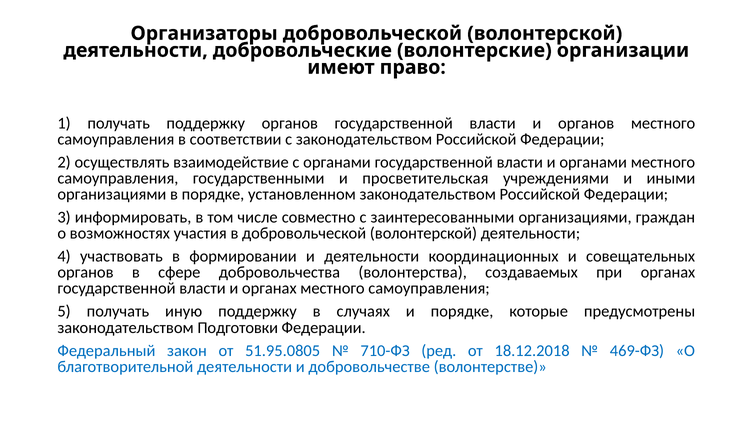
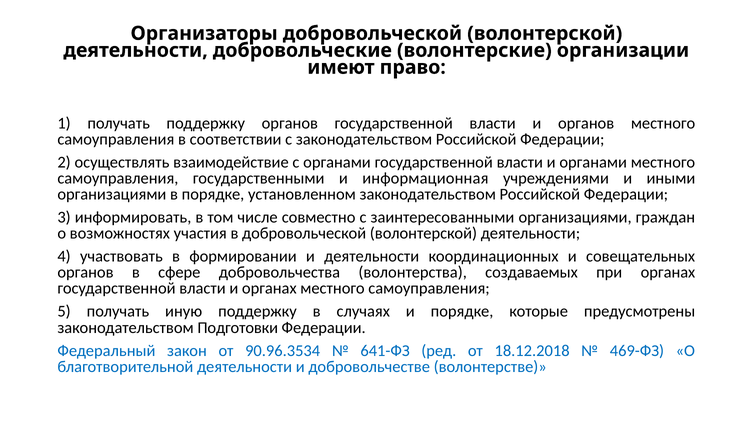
просветительская: просветительская -> информационная
51.95.0805: 51.95.0805 -> 90.96.3534
710-ФЗ: 710-ФЗ -> 641-ФЗ
